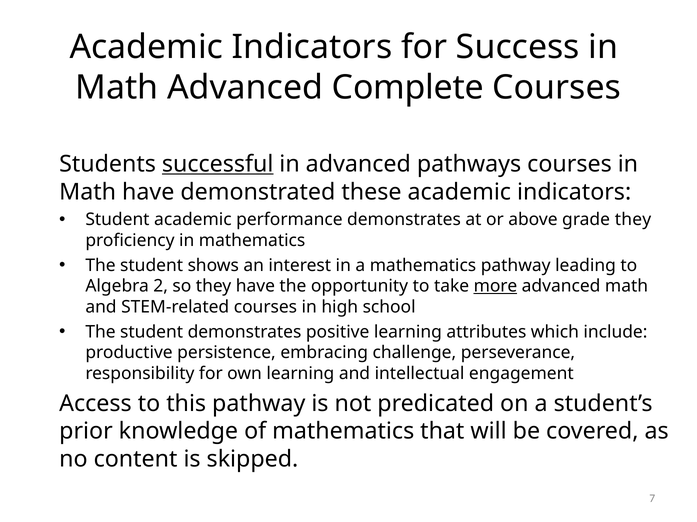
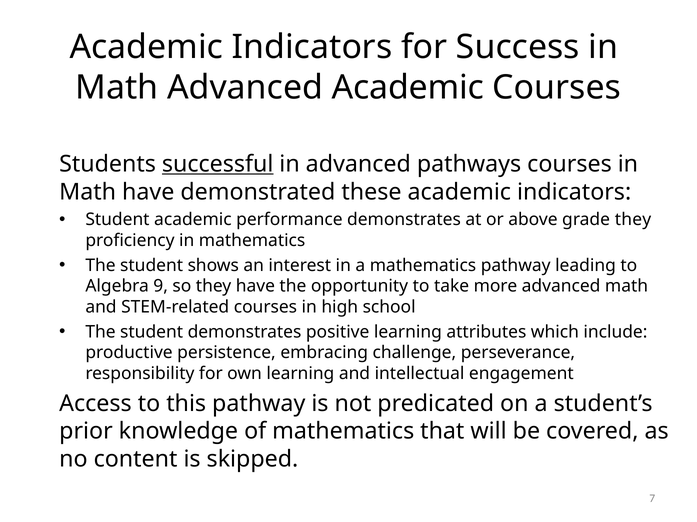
Advanced Complete: Complete -> Academic
2: 2 -> 9
more underline: present -> none
